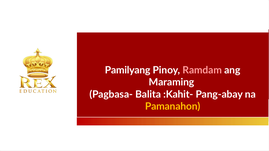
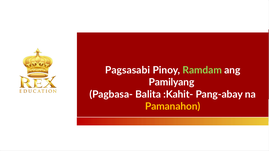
Pamilyang: Pamilyang -> Pagsasabi
Ramdam colour: pink -> light green
Maraming: Maraming -> Pamilyang
